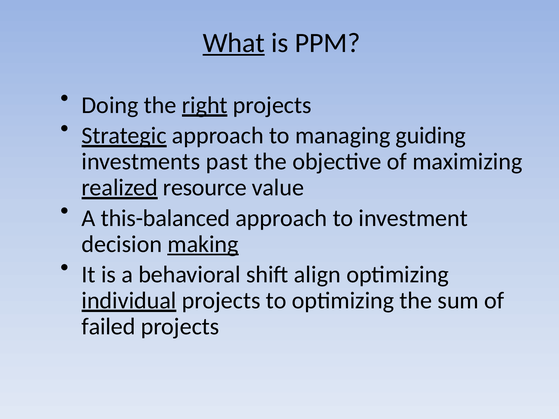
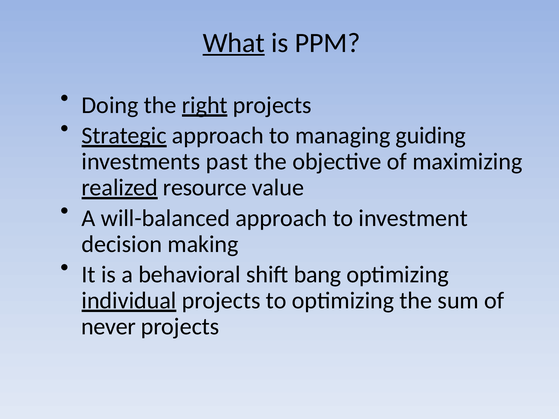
this-balanced: this-balanced -> will-balanced
making underline: present -> none
align: align -> bang
failed: failed -> never
